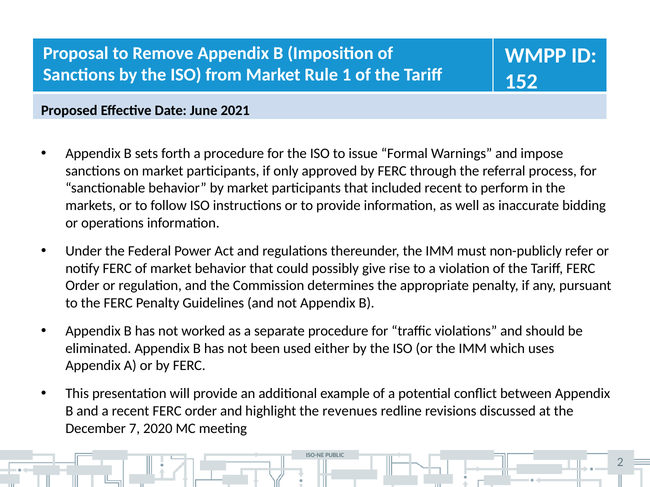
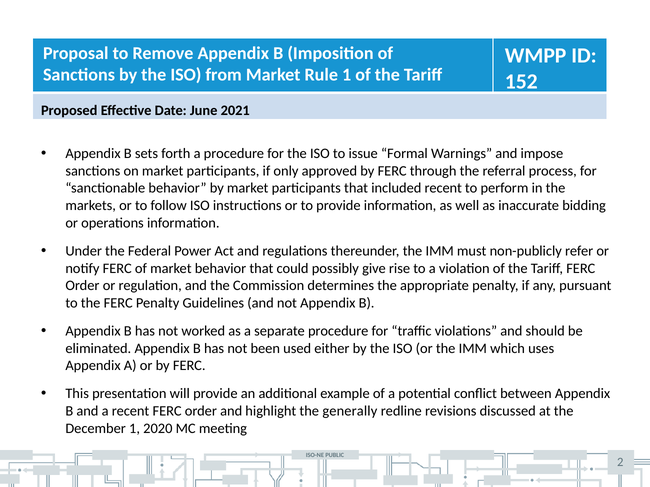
revenues: revenues -> generally
December 7: 7 -> 1
